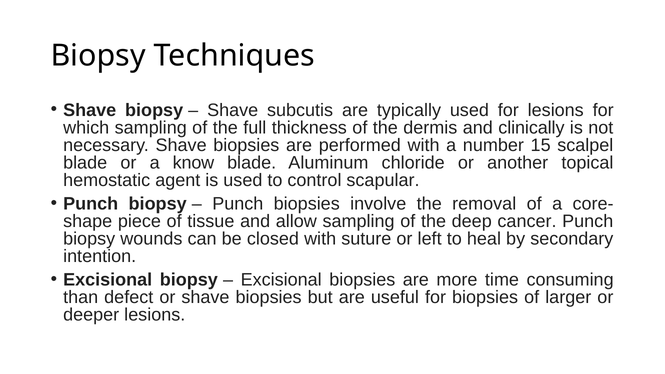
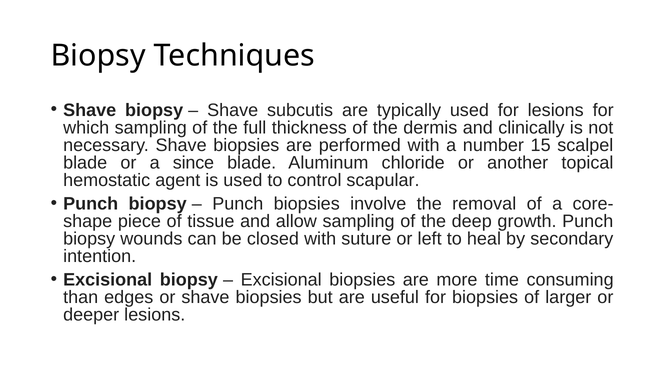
know: know -> since
cancer: cancer -> growth
defect: defect -> edges
